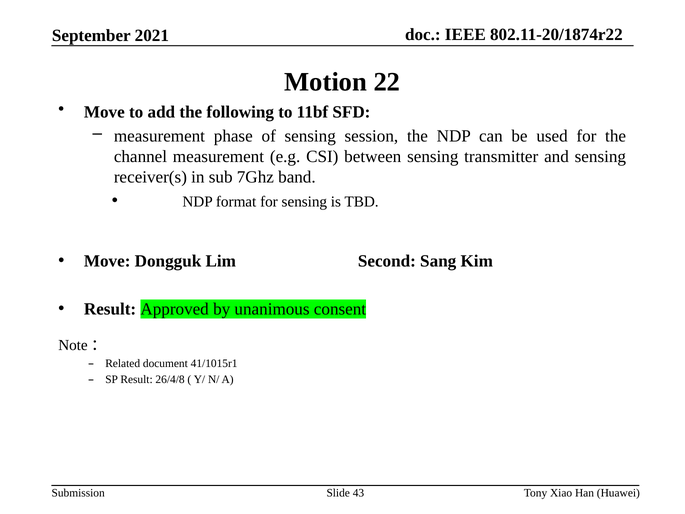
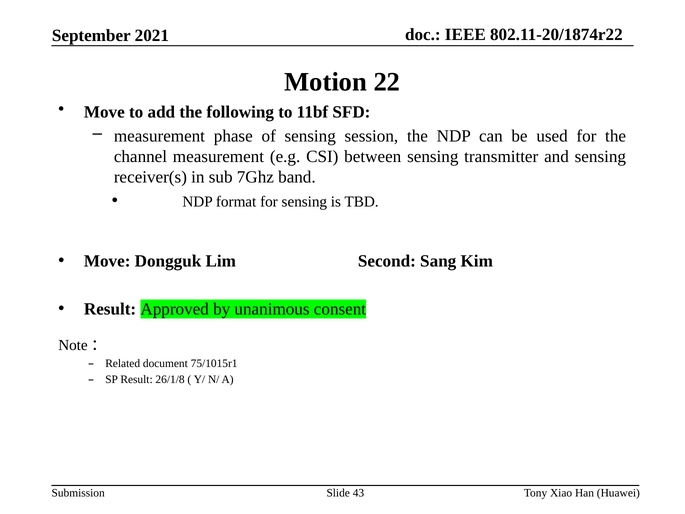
41/1015r1: 41/1015r1 -> 75/1015r1
26/4/8: 26/4/8 -> 26/1/8
